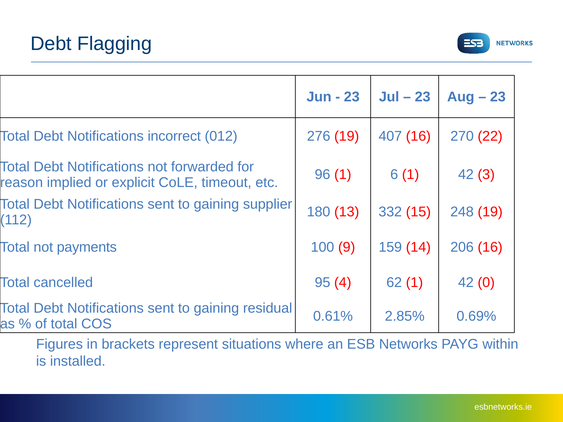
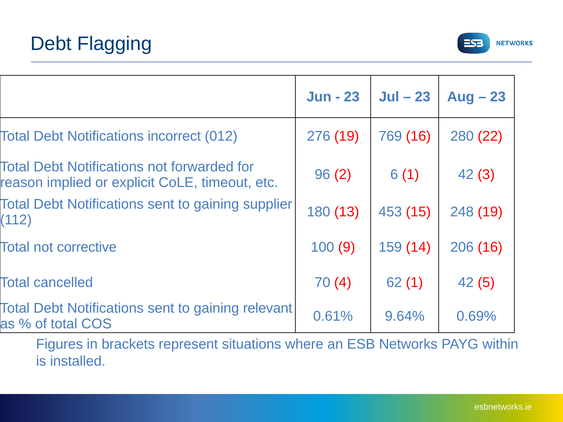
407: 407 -> 769
270: 270 -> 280
96 1: 1 -> 2
332: 332 -> 453
payments: payments -> corrective
95: 95 -> 70
0: 0 -> 5
residual: residual -> relevant
2.85%: 2.85% -> 9.64%
